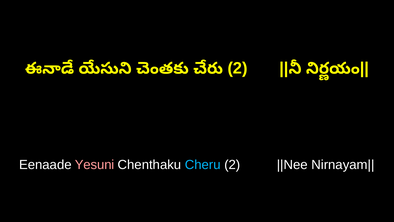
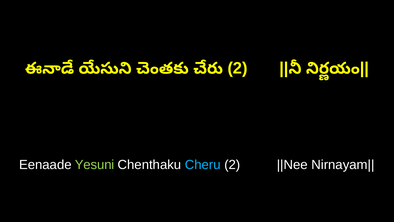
Yesuni colour: pink -> light green
